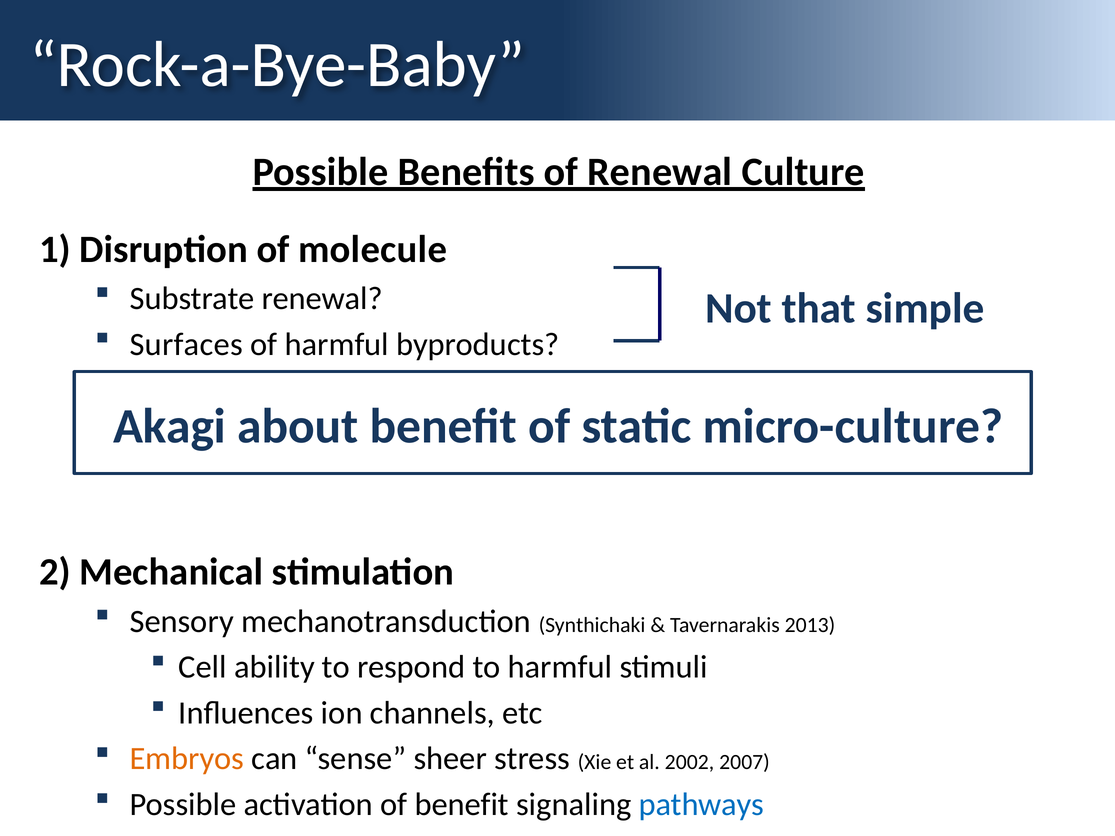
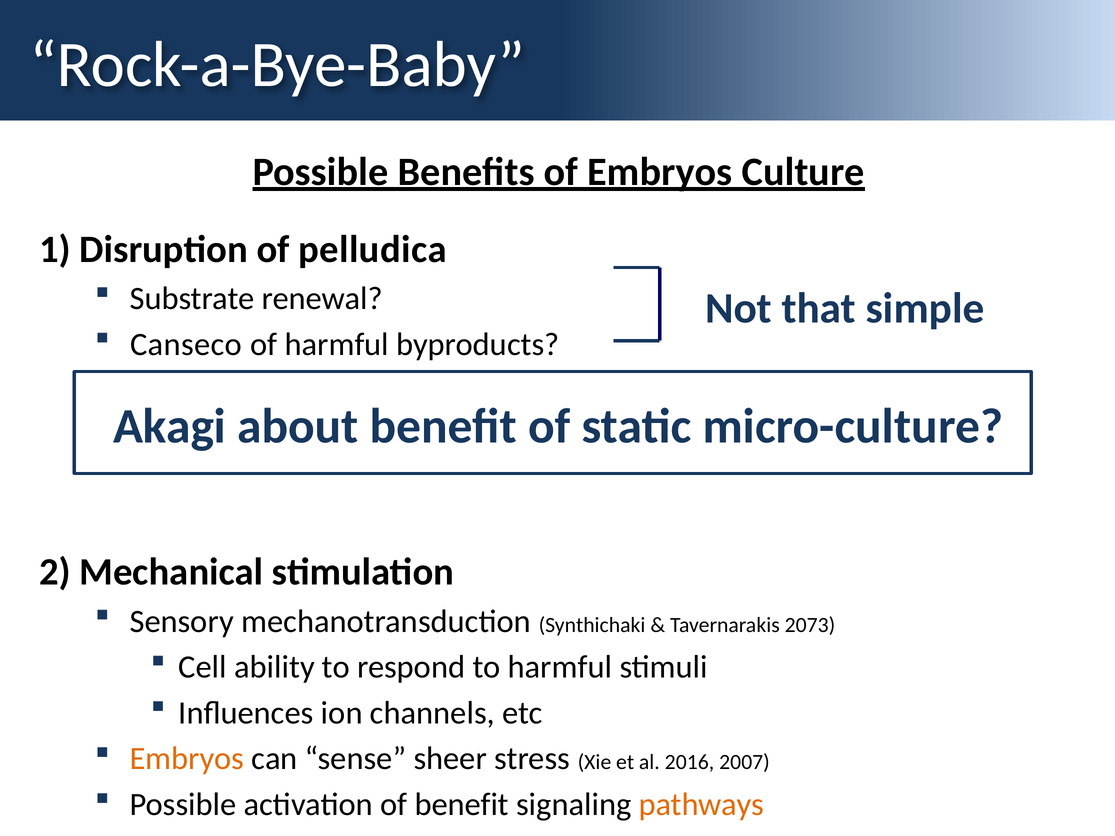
of Renewal: Renewal -> Embryos
molecule: molecule -> pelludica
Surfaces: Surfaces -> Canseco
2013: 2013 -> 2073
2002: 2002 -> 2016
pathways colour: blue -> orange
